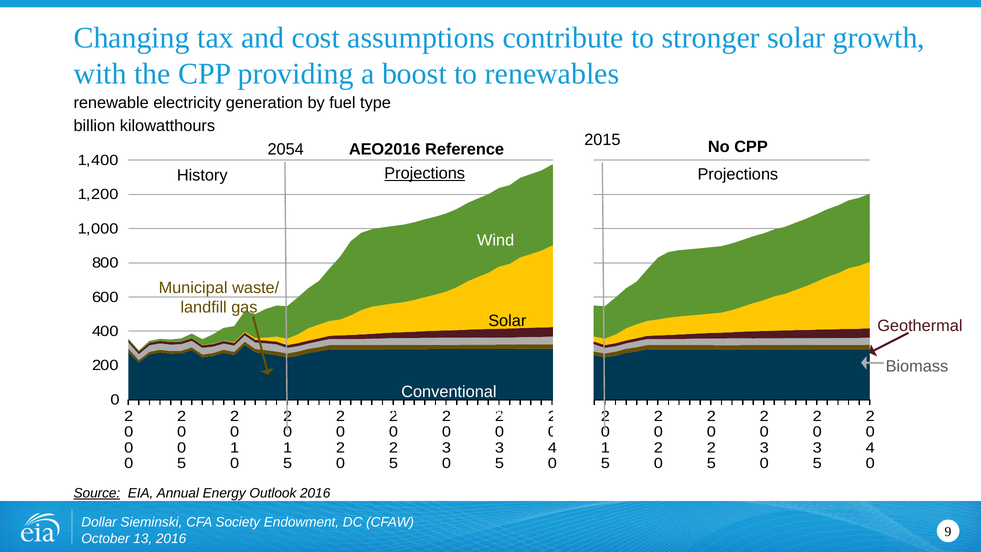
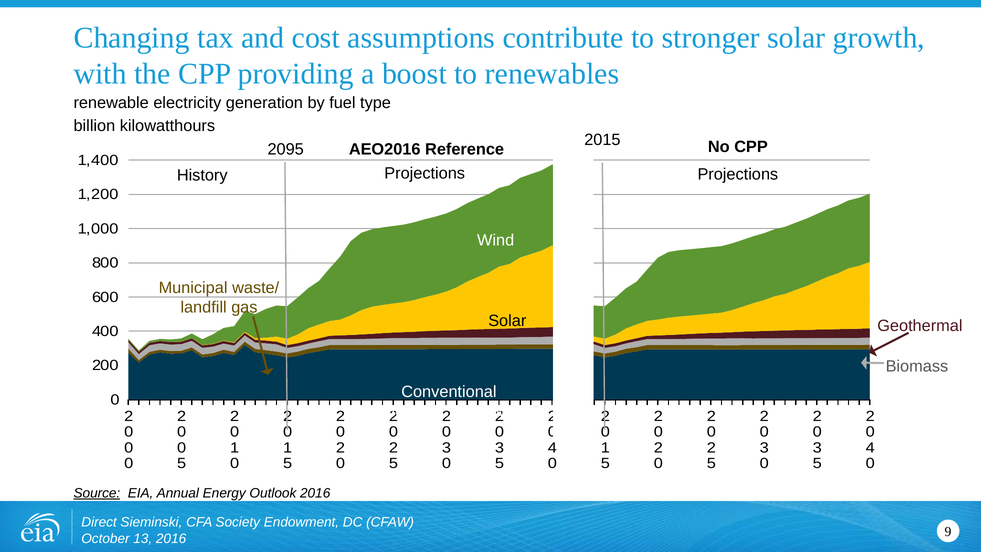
2054: 2054 -> 2095
Projections at (425, 173) underline: present -> none
Dollar: Dollar -> Direct
